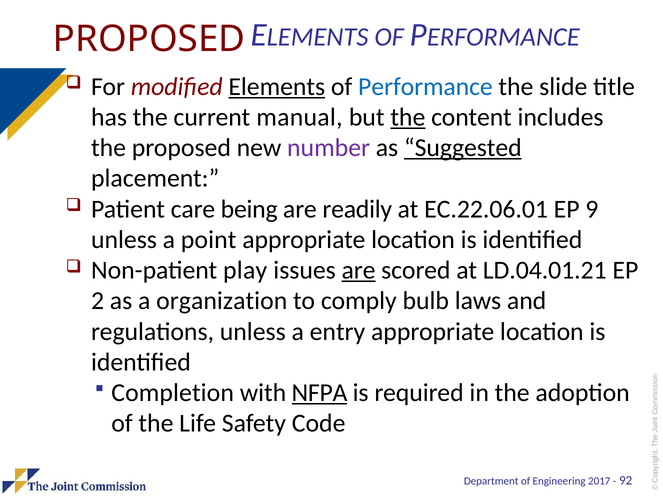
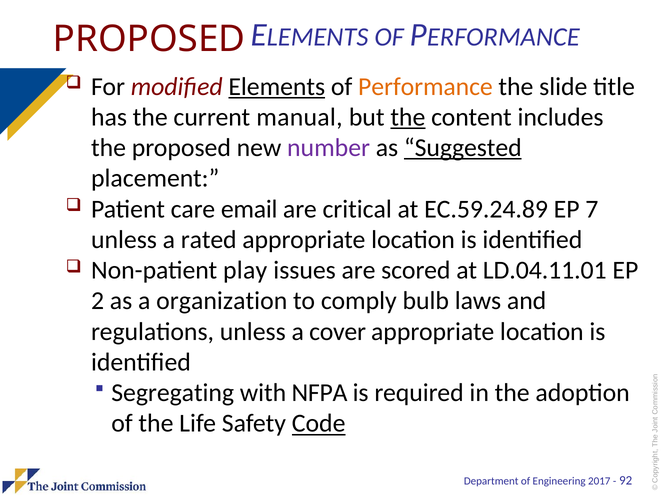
Performance colour: blue -> orange
being: being -> email
readily: readily -> critical
EC.22.06.01: EC.22.06.01 -> EC.59.24.89
9: 9 -> 7
point: point -> rated
are at (359, 270) underline: present -> none
LD.04.01.21: LD.04.01.21 -> LD.04.11.01
entry: entry -> cover
Completion: Completion -> Segregating
NFPA underline: present -> none
Code underline: none -> present
